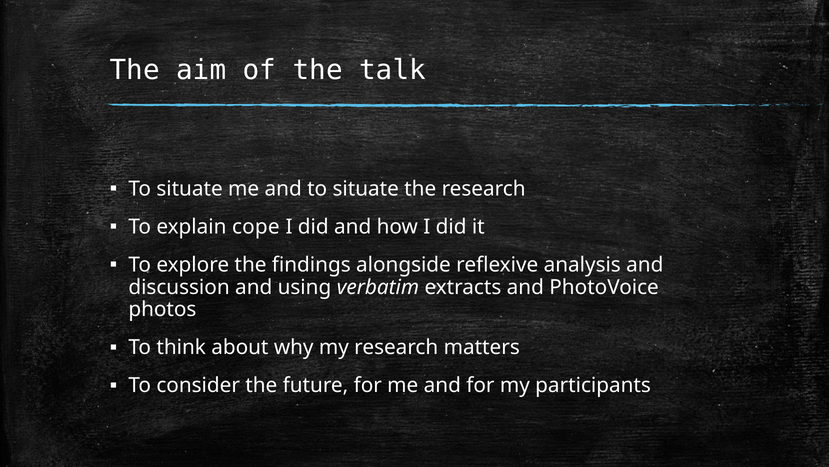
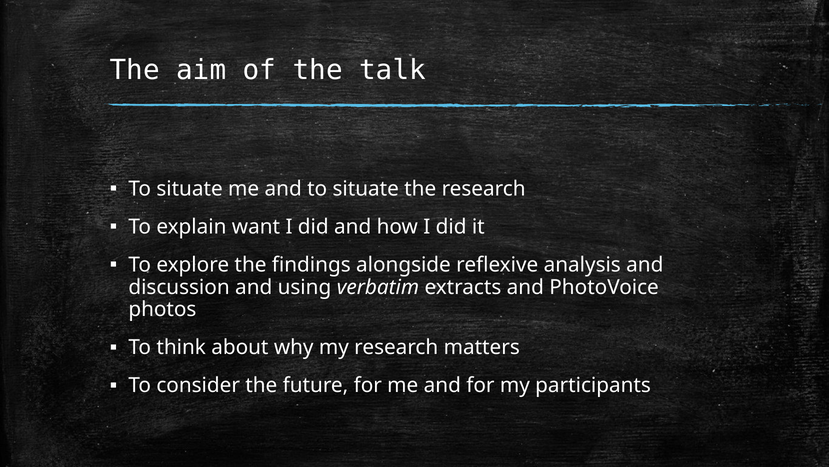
cope: cope -> want
